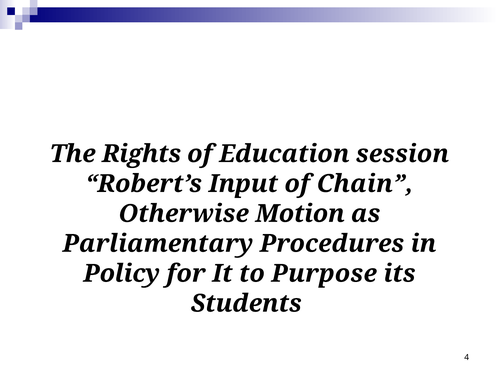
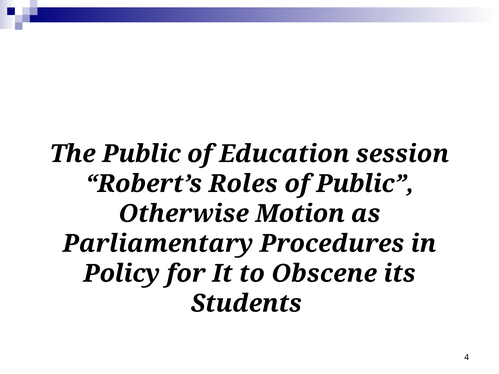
The Rights: Rights -> Public
Input: Input -> Roles
of Chain: Chain -> Public
Purpose: Purpose -> Obscene
